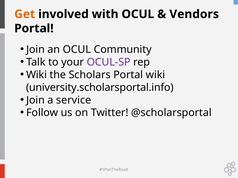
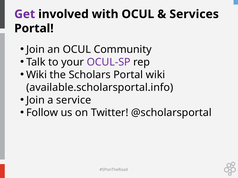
Get colour: orange -> purple
Vendors: Vendors -> Services
university.scholarsportal.info: university.scholarsportal.info -> available.scholarsportal.info
